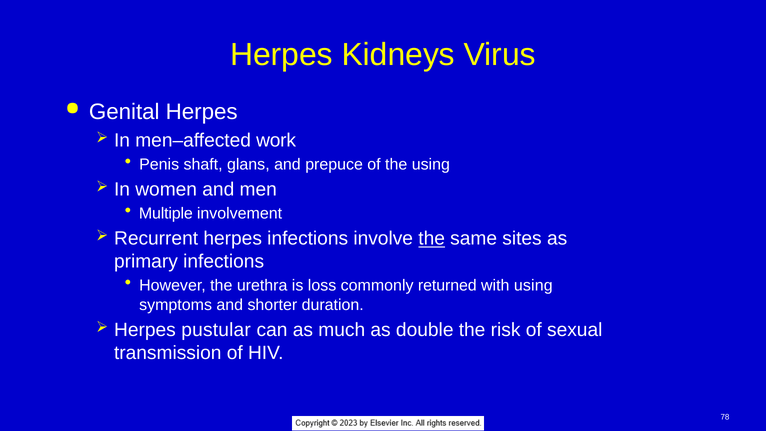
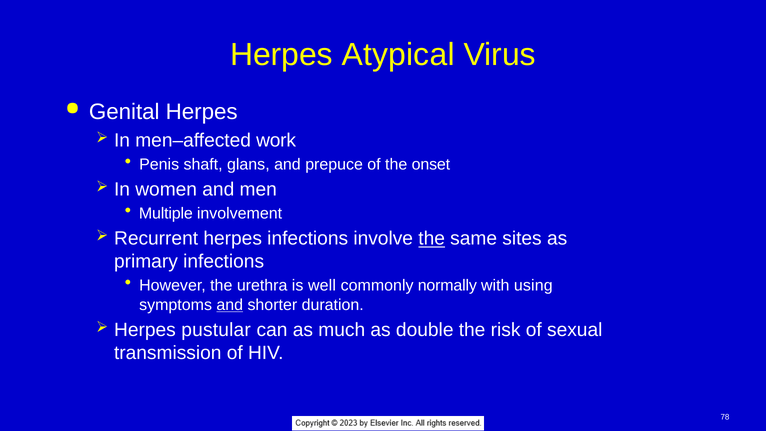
Kidneys: Kidneys -> Atypical
the using: using -> onset
loss: loss -> well
returned: returned -> normally
and at (230, 305) underline: none -> present
